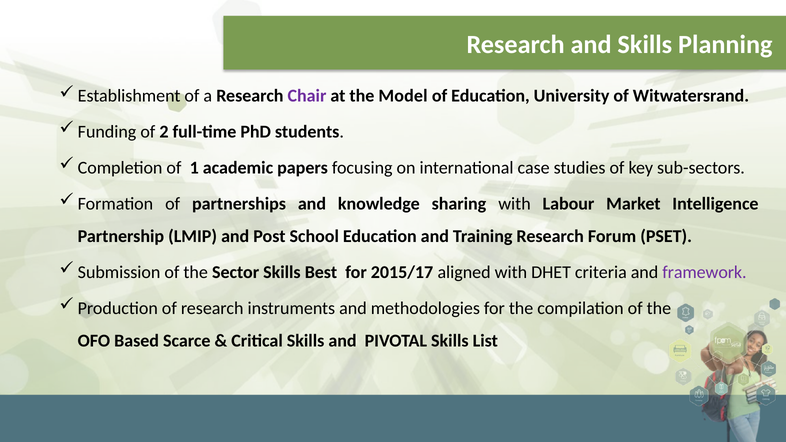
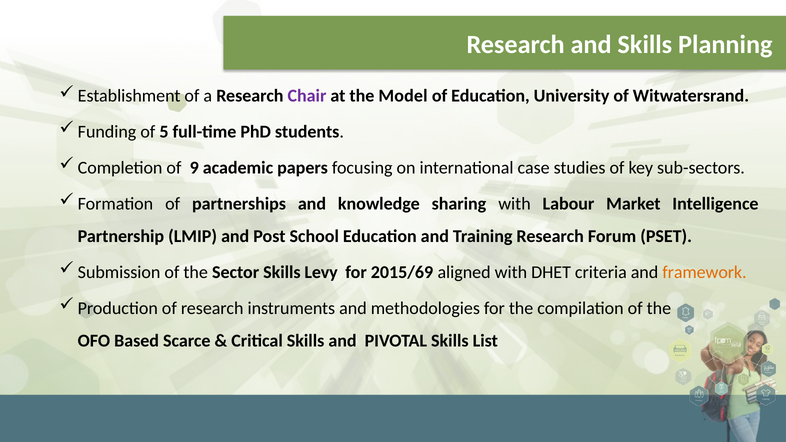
2: 2 -> 5
1: 1 -> 9
Best: Best -> Levy
2015/17: 2015/17 -> 2015/69
framework colour: purple -> orange
